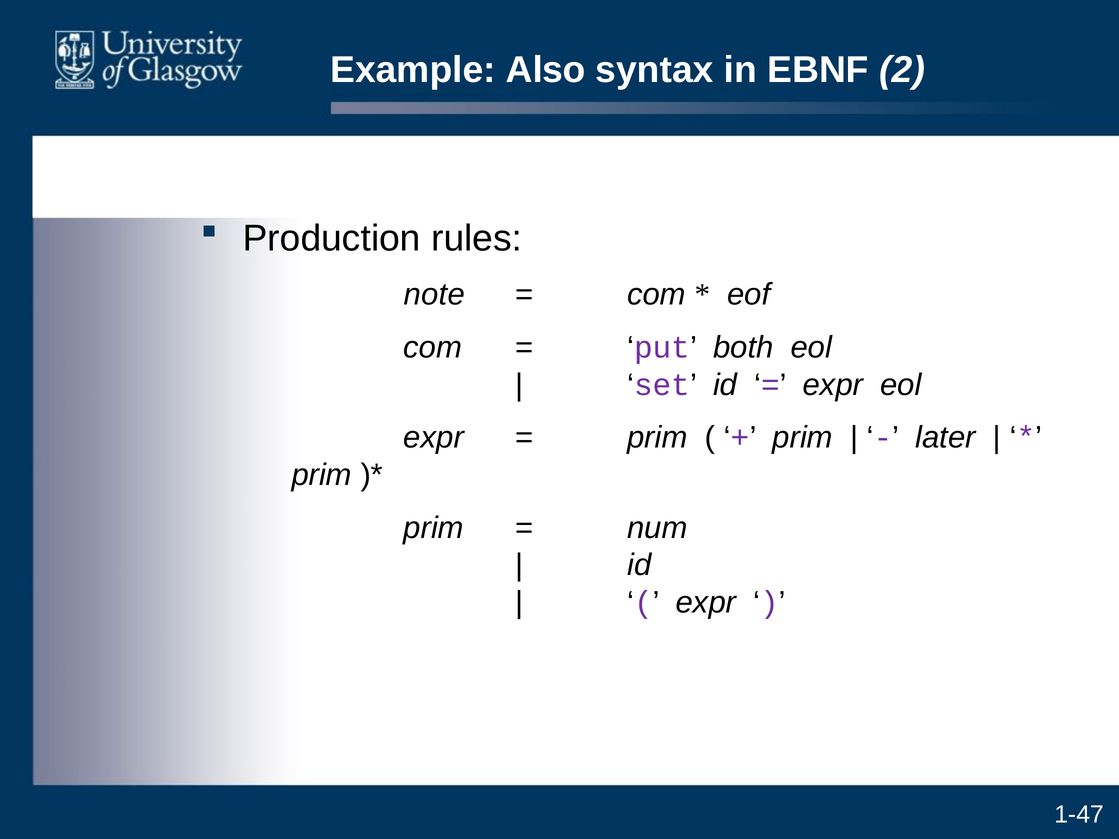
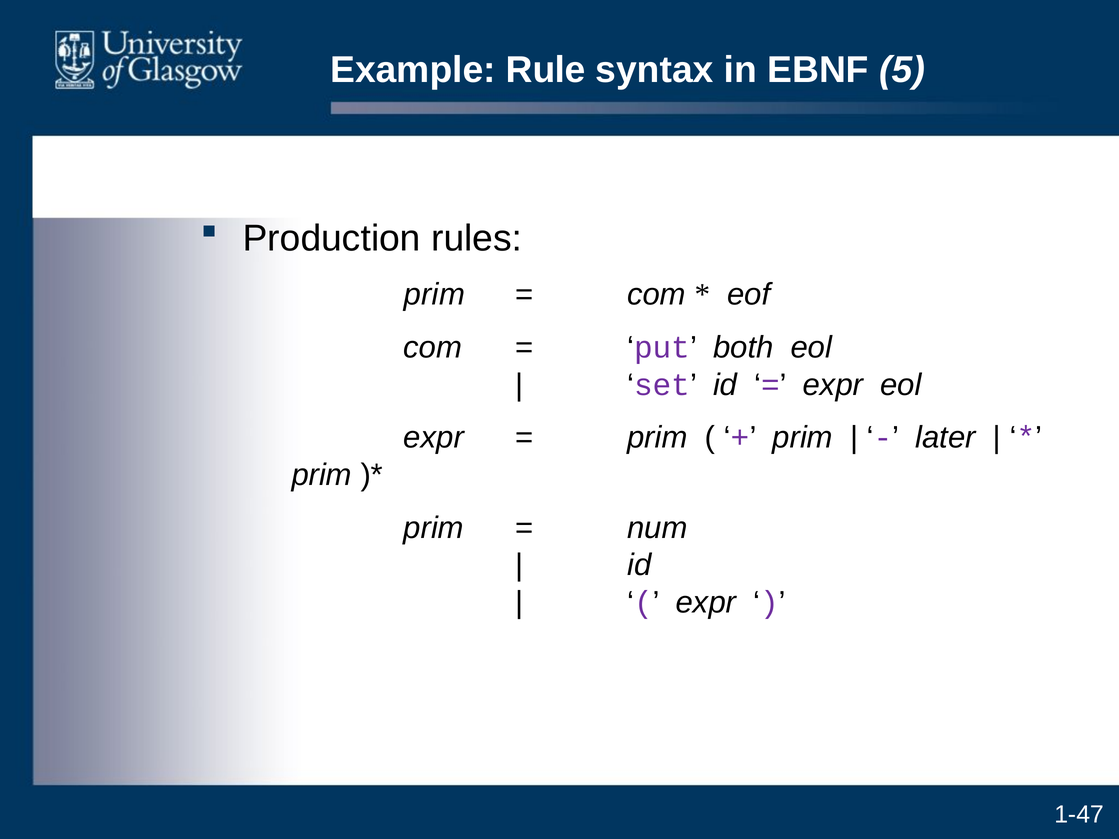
Also: Also -> Rule
2: 2 -> 5
note at (434, 295): note -> prim
